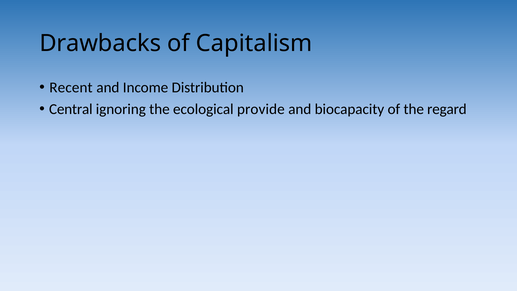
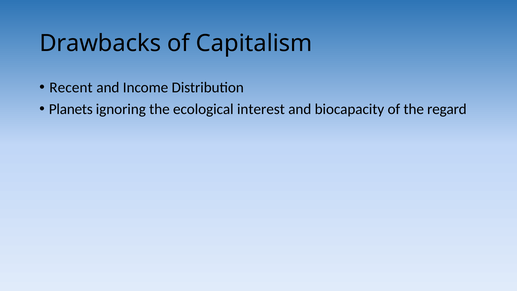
Central: Central -> Planets
provide: provide -> interest
